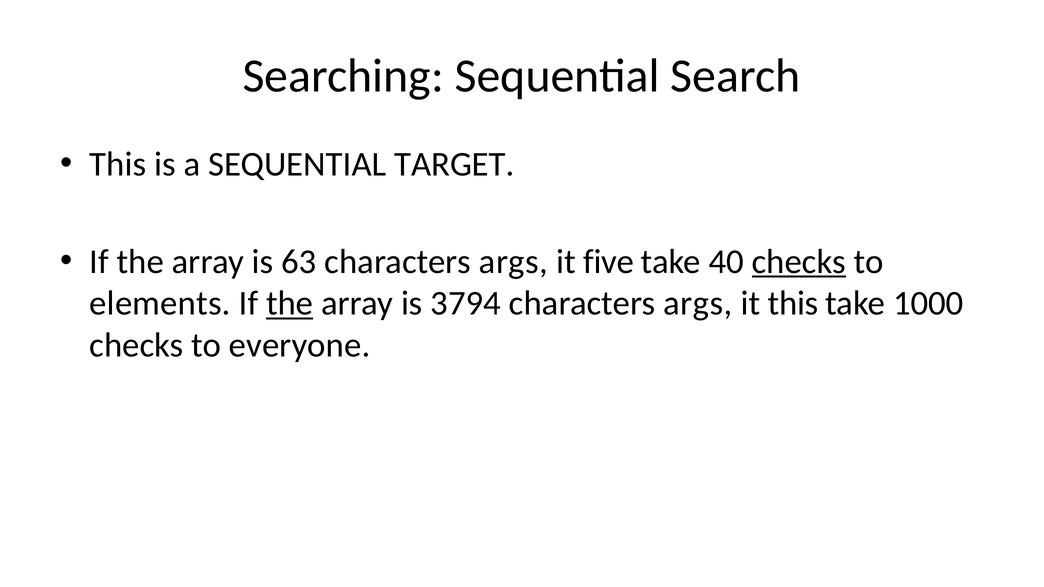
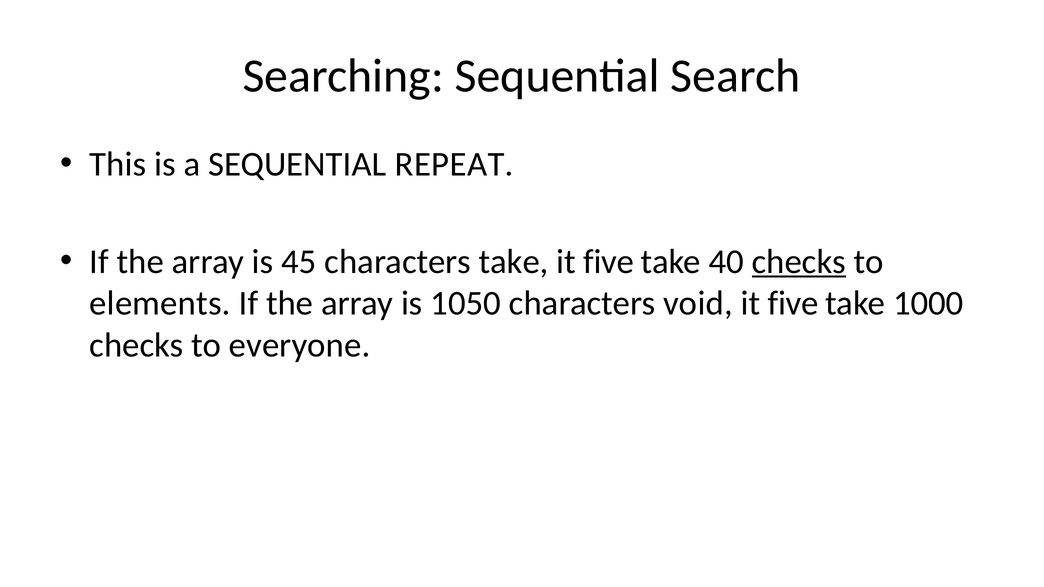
TARGET: TARGET -> REPEAT
63: 63 -> 45
args at (513, 262): args -> take
the at (290, 304) underline: present -> none
3794: 3794 -> 1050
args at (698, 304): args -> void
this at (793, 304): this -> five
